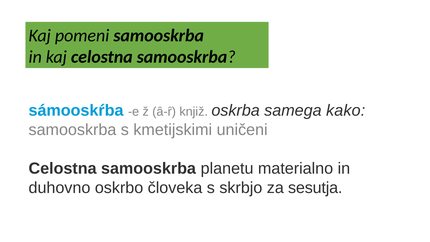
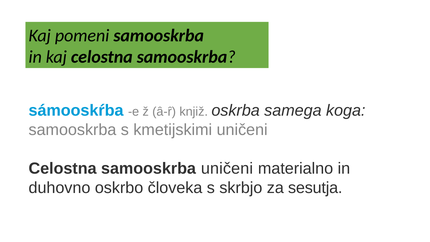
kako: kako -> koga
samooskrba planetu: planetu -> uničeni
